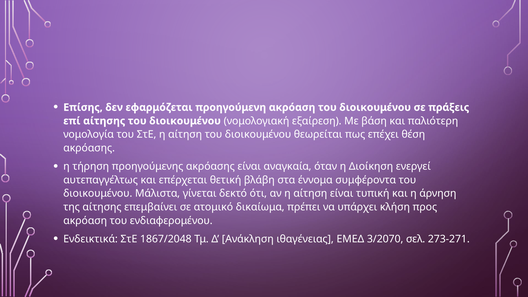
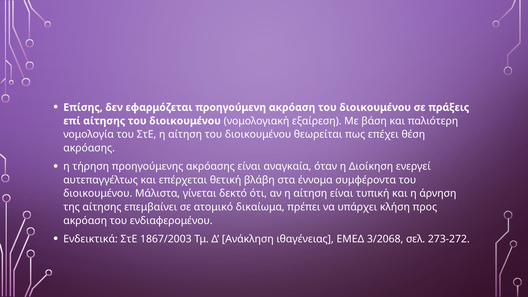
1867/2048: 1867/2048 -> 1867/2003
3/2070: 3/2070 -> 3/2068
273-271: 273-271 -> 273-272
